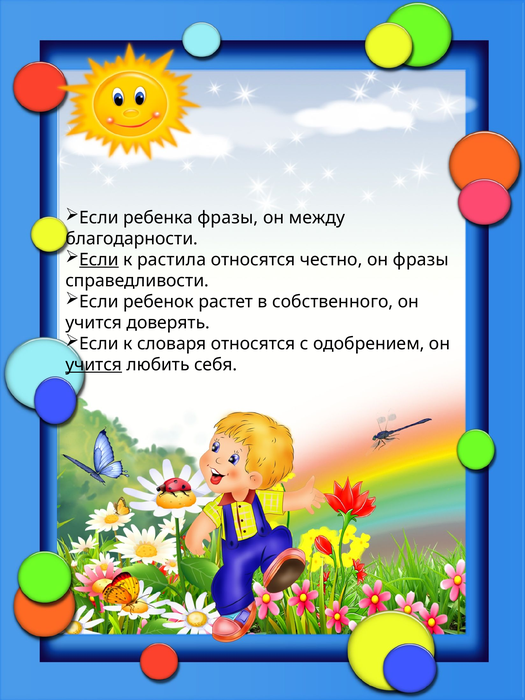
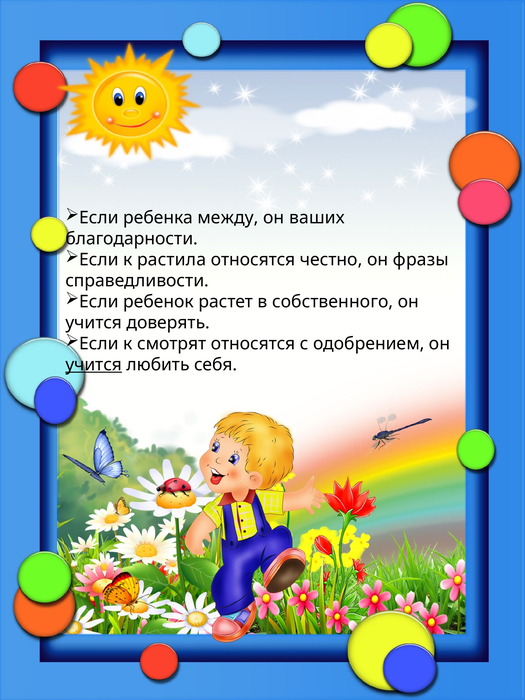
ребенка фразы: фразы -> между
между: между -> ваших
Если at (99, 260) underline: present -> none
словаря: словаря -> смотрят
